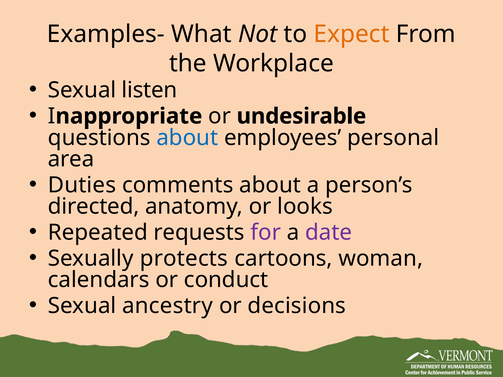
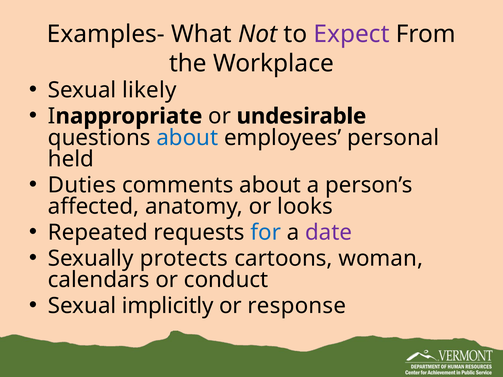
Expect colour: orange -> purple
listen: listen -> likely
area: area -> held
directed: directed -> affected
for colour: purple -> blue
ancestry: ancestry -> implicitly
decisions: decisions -> response
